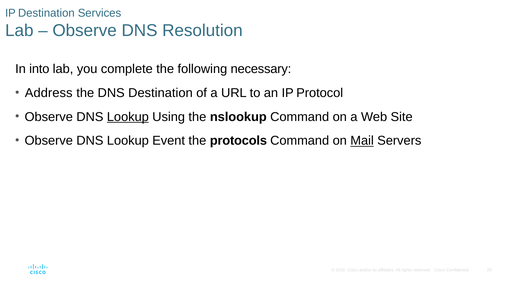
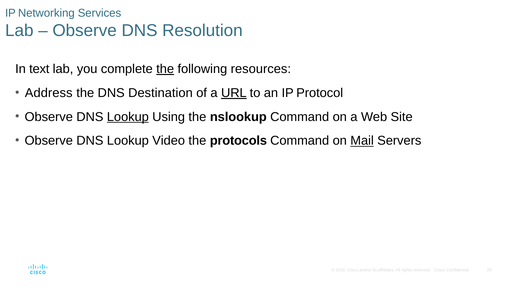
IP Destination: Destination -> Networking
into: into -> text
the at (165, 69) underline: none -> present
necessary: necessary -> resources
URL underline: none -> present
Event: Event -> Video
